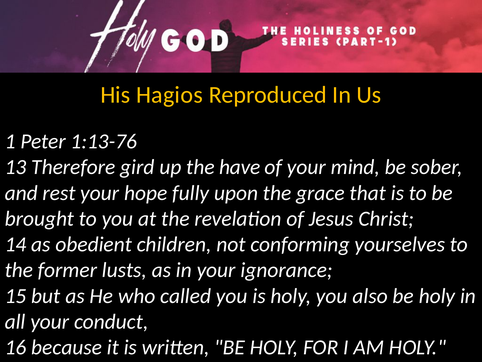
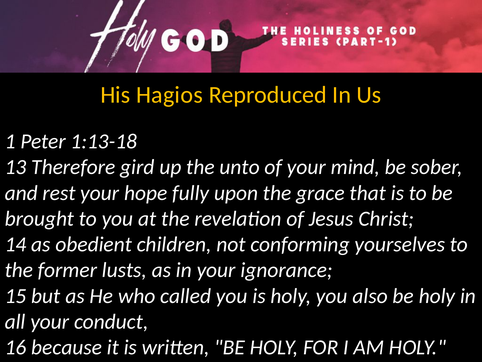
1:13-76: 1:13-76 -> 1:13-18
have: have -> unto
